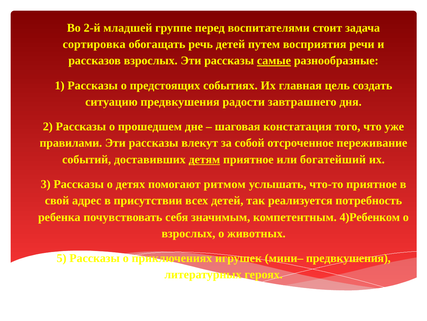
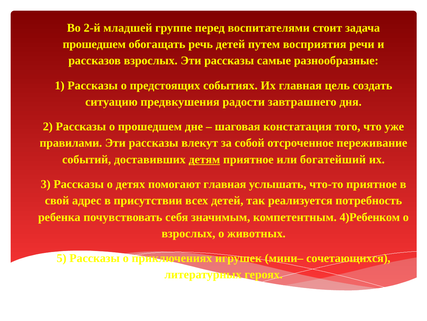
сортировка at (94, 44): сортировка -> прошедшем
самые underline: present -> none
помогают ритмом: ритмом -> главная
мини– предвкушения: предвкушения -> сочетающихся
